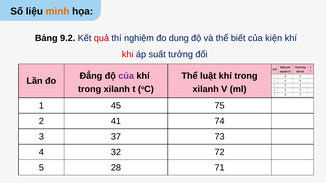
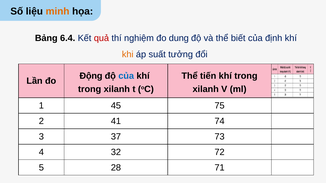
9.2: 9.2 -> 6.4
kiện: kiện -> định
khi colour: red -> orange
Đẳng: Đẳng -> Động
của at (126, 76) colour: purple -> blue
luật: luật -> tiến
